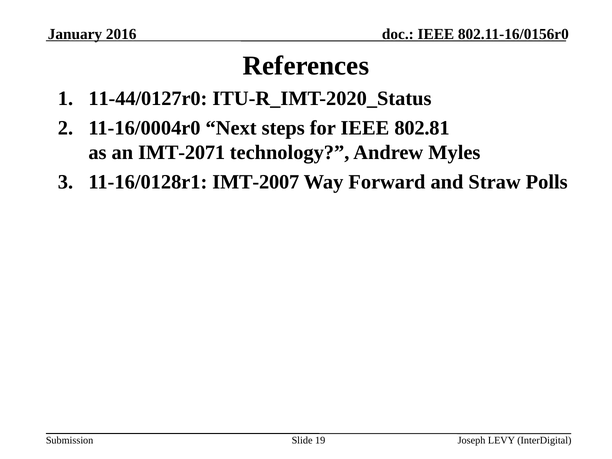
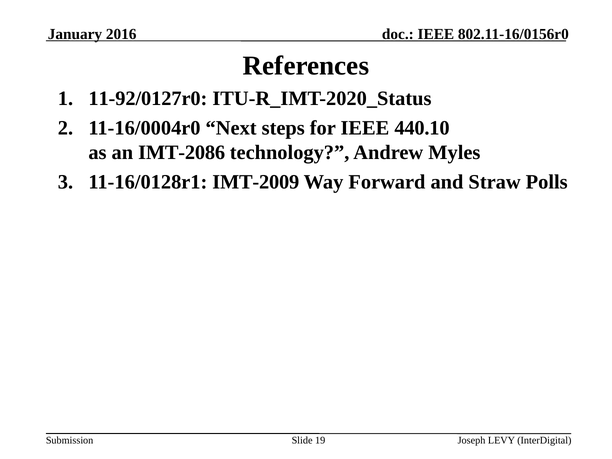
11-44/0127r0: 11-44/0127r0 -> 11-92/0127r0
802.81: 802.81 -> 440.10
IMT-2071: IMT-2071 -> IMT-2086
IMT-2007: IMT-2007 -> IMT-2009
